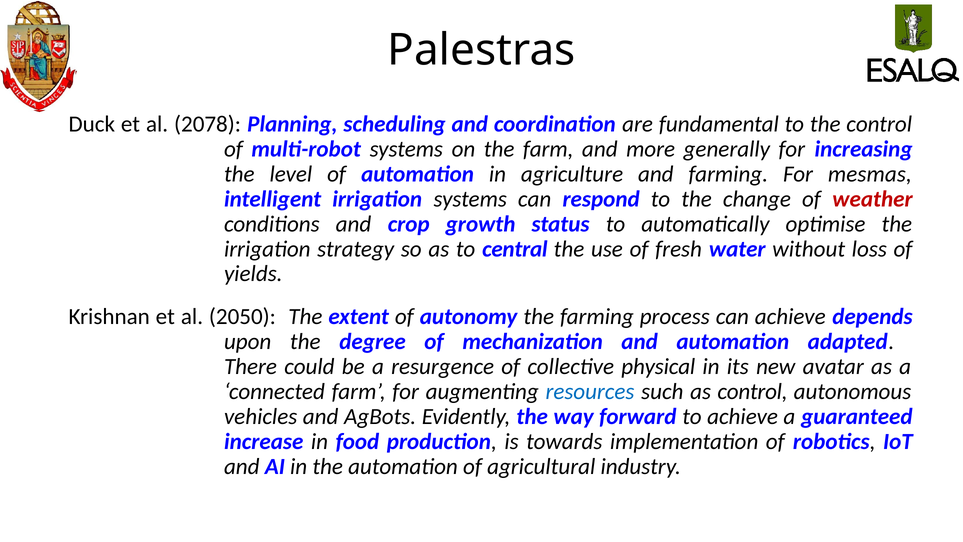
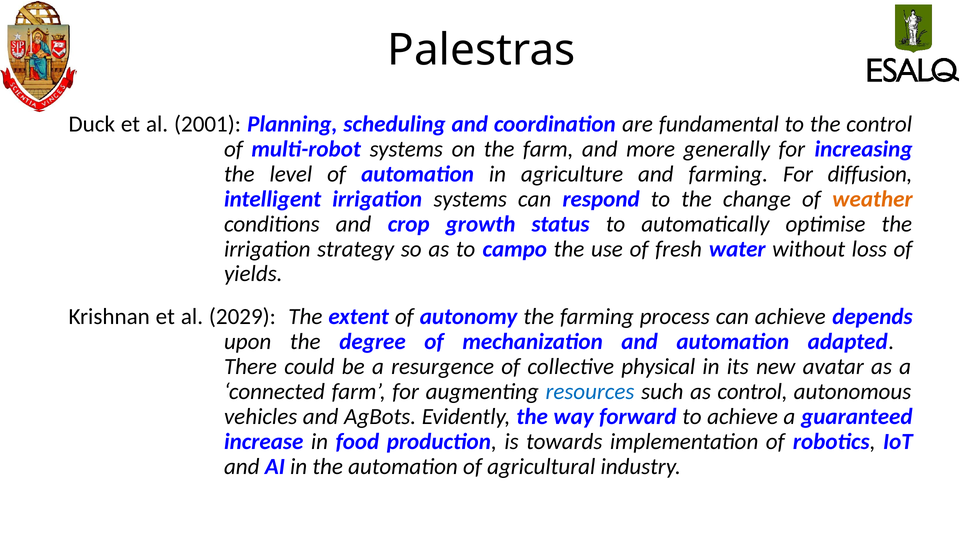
2078: 2078 -> 2001
mesmas: mesmas -> diffusion
weather colour: red -> orange
central: central -> campo
2050: 2050 -> 2029
